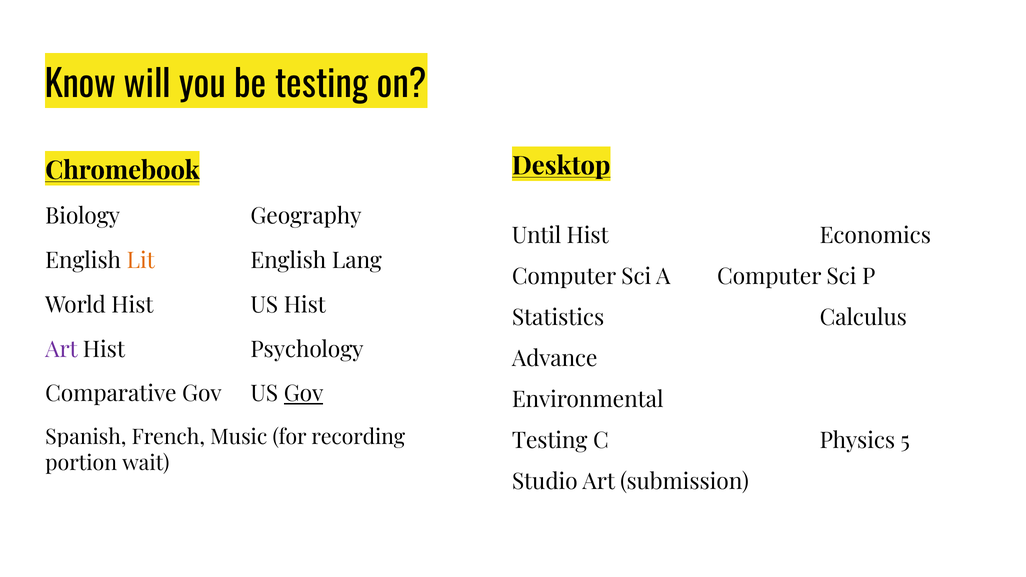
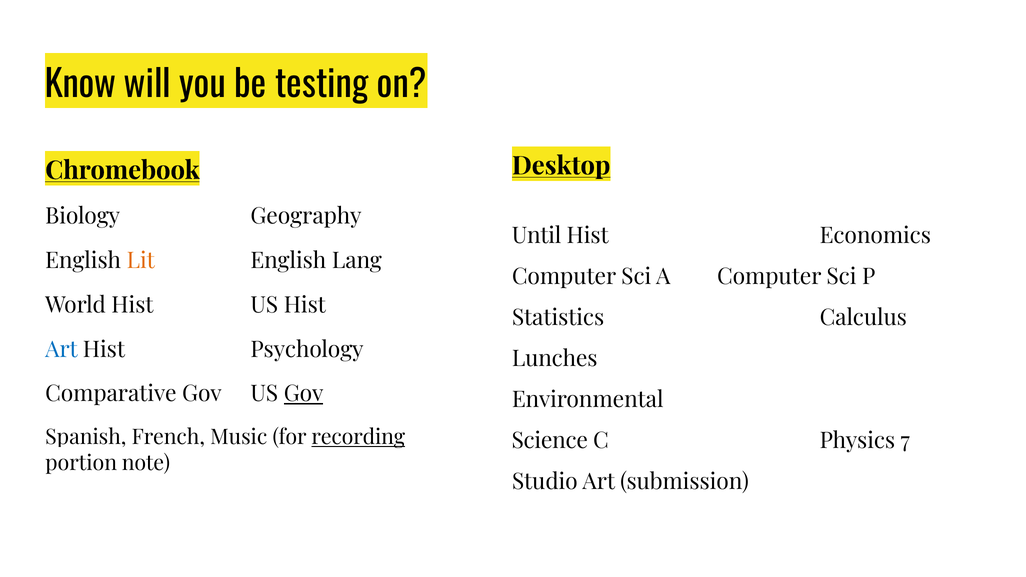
Art at (61, 350) colour: purple -> blue
Advance: Advance -> Lunches
recording underline: none -> present
Testing at (550, 441): Testing -> Science
5: 5 -> 7
wait: wait -> note
